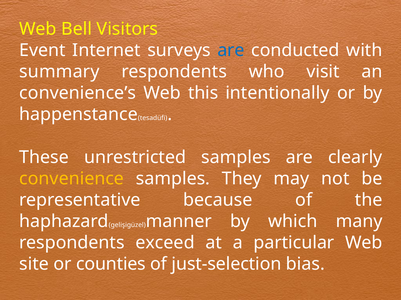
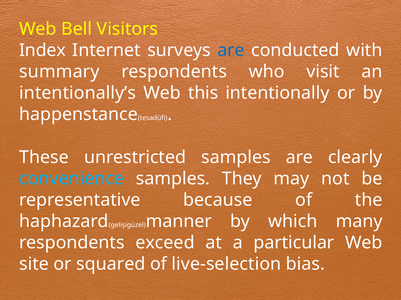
Event: Event -> Index
convenience’s: convenience’s -> intentionally’s
convenience colour: yellow -> light blue
counties: counties -> squared
just-selection: just-selection -> live-selection
